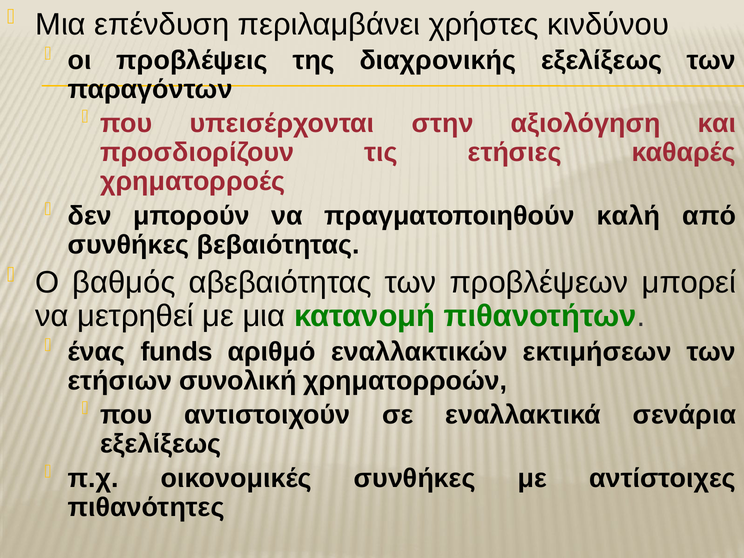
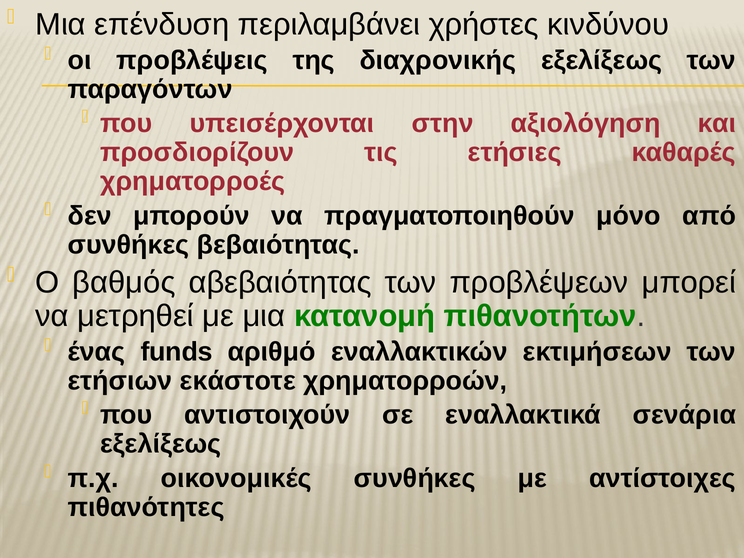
καλή: καλή -> μόνο
συνολική: συνολική -> εκάστοτε
